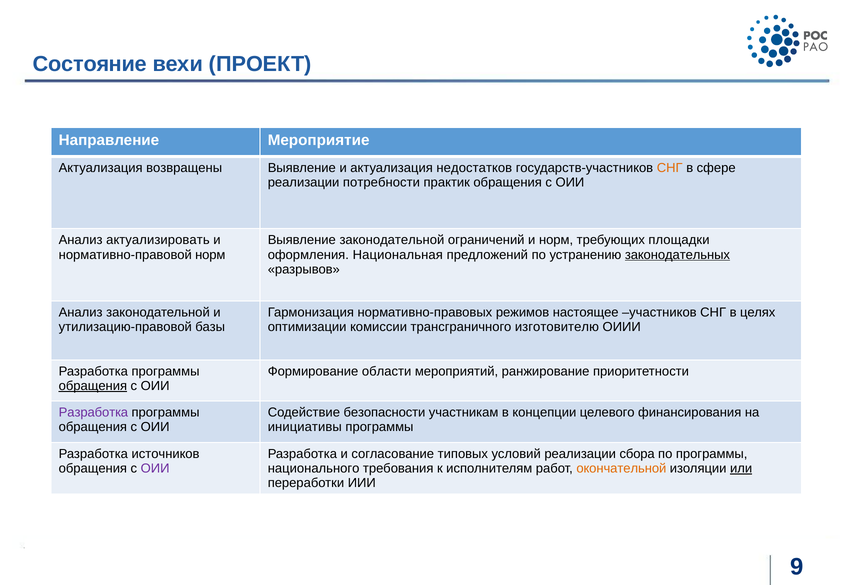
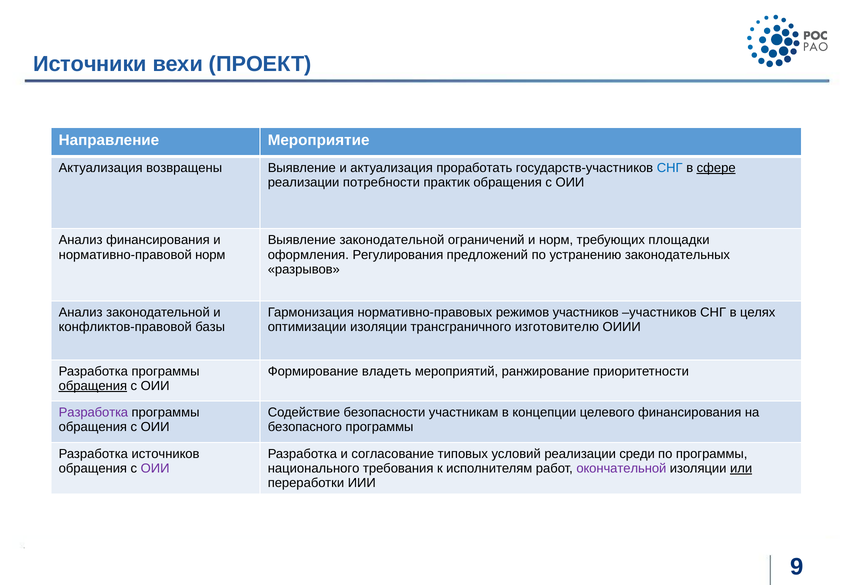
Состояние: Состояние -> Источники
недостатков: недостатков -> проработать
СНГ at (670, 168) colour: orange -> blue
сфере underline: none -> present
Анализ актуализировать: актуализировать -> финансирования
Национальная: Национальная -> Регулирования
законодательных underline: present -> none
режимов настоящее: настоящее -> участников
утилизацию-правовой: утилизацию-правовой -> конфликтов-правовой
оптимизации комиссии: комиссии -> изоляции
области: области -> владеть
инициативы: инициативы -> безопасного
сбора: сбора -> среди
окончательной colour: orange -> purple
